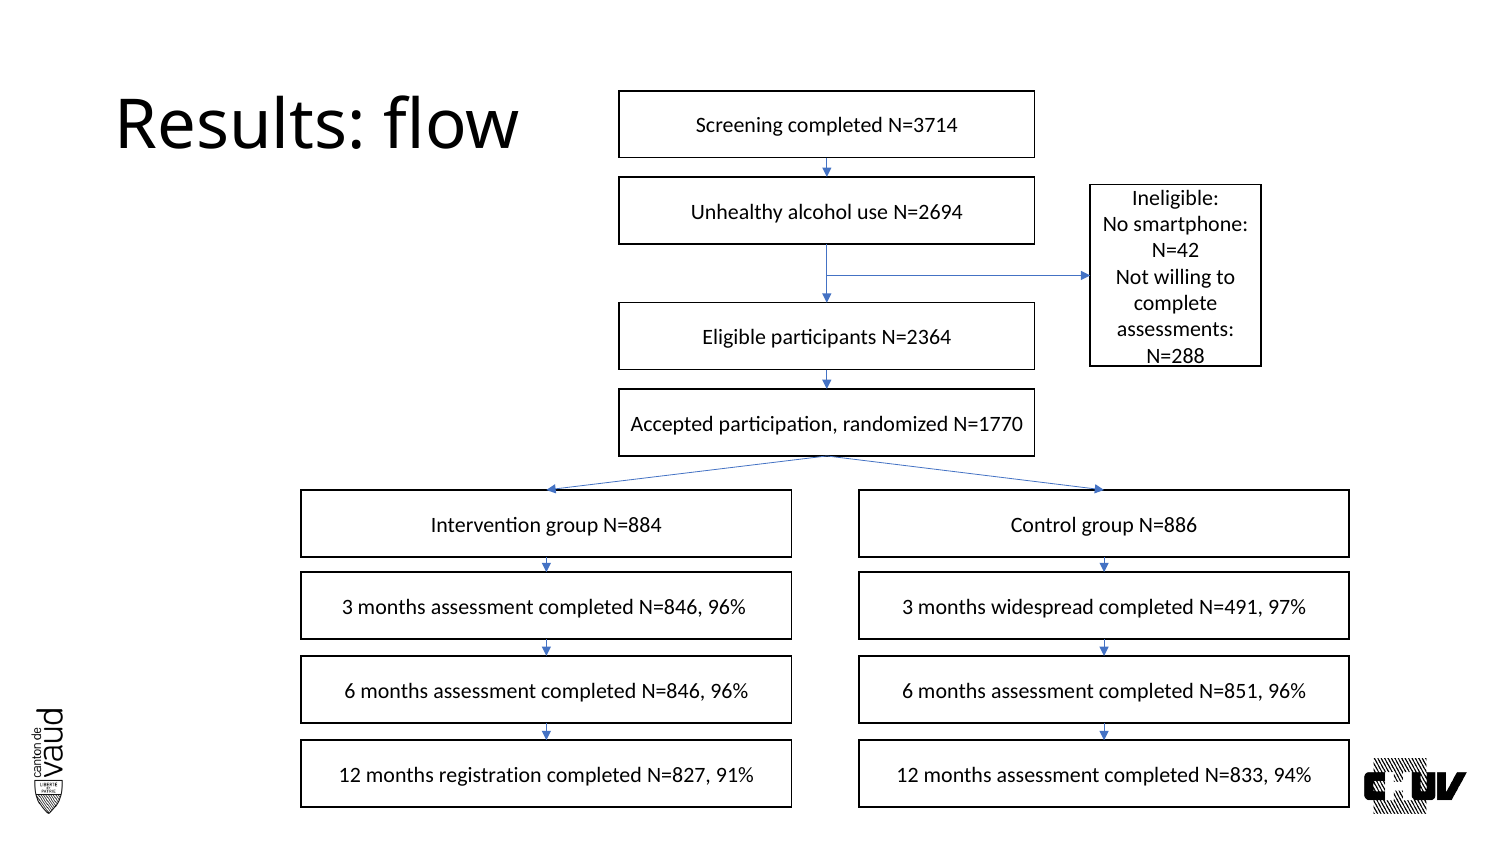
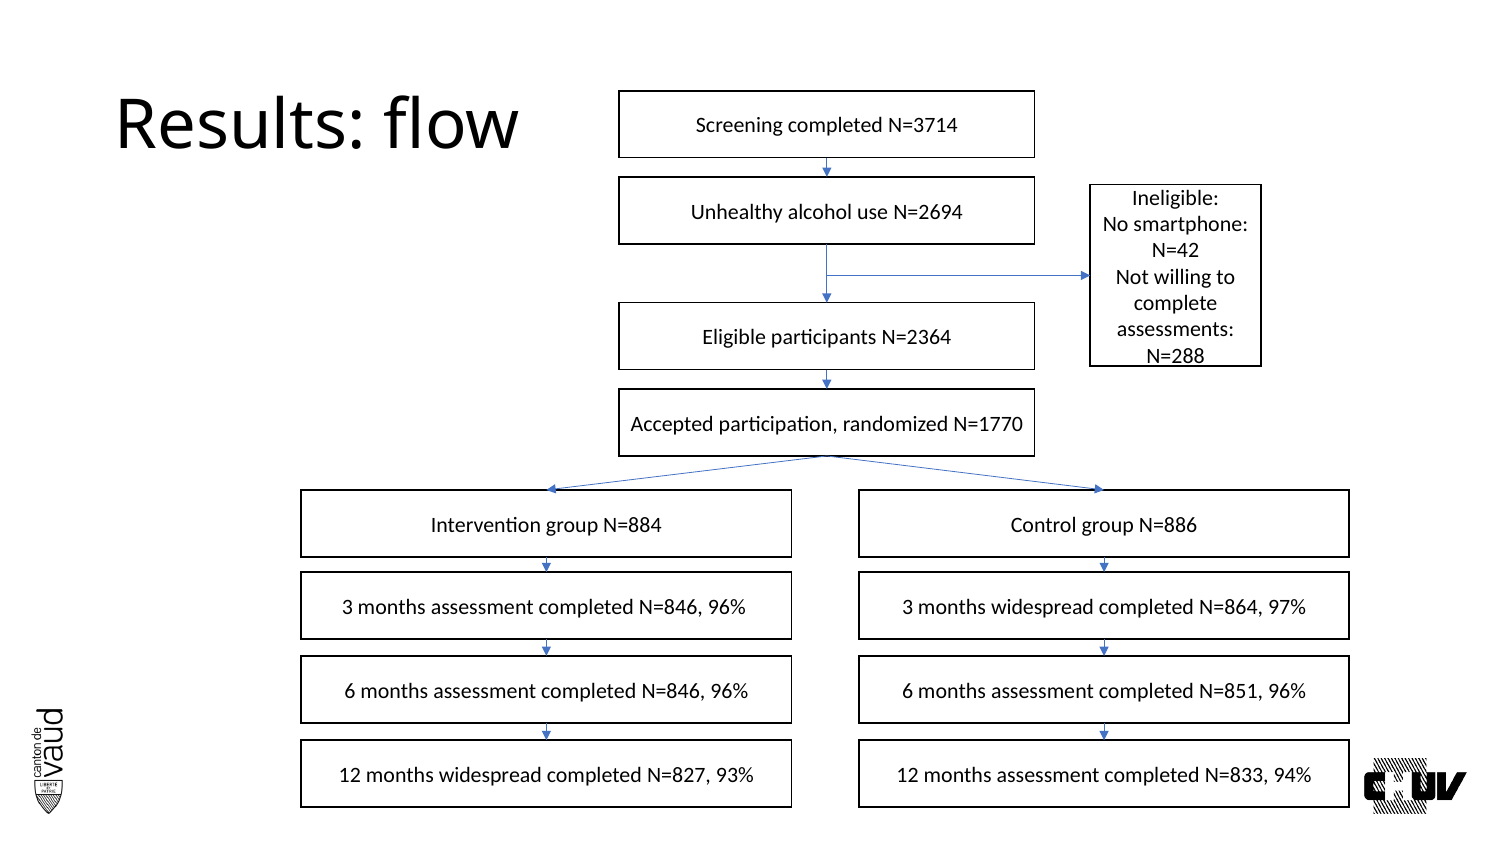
N=491: N=491 -> N=864
12 months registration: registration -> widespread
91%: 91% -> 93%
